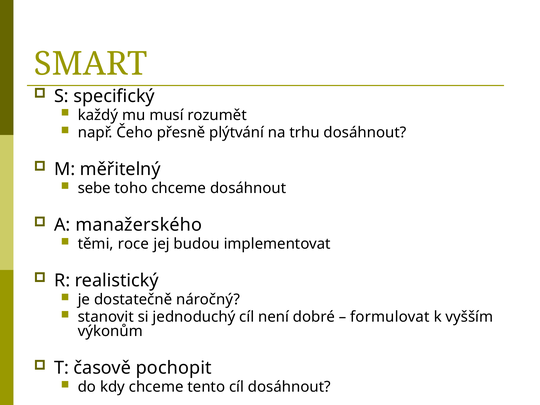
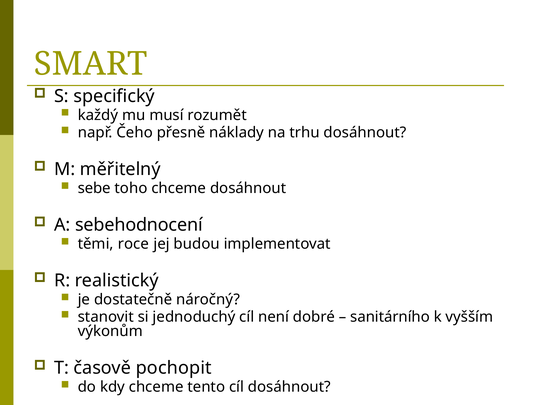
plýtvání: plýtvání -> náklady
manažerského: manažerského -> sebehodnocení
formulovat: formulovat -> sanitárního
